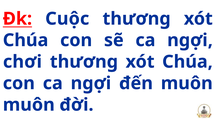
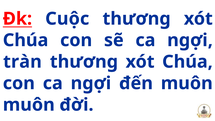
chơi: chơi -> tràn
